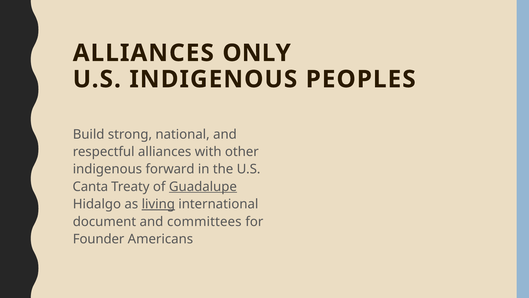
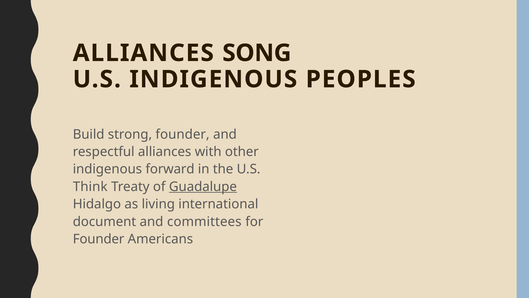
ONLY: ONLY -> SONG
strong national: national -> founder
Canta: Canta -> Think
living underline: present -> none
